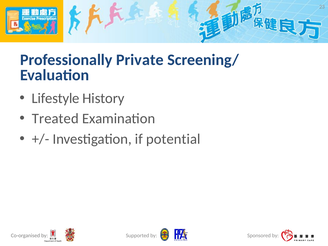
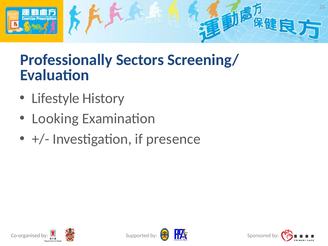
Private: Private -> Sectors
Treated: Treated -> Looking
potential: potential -> presence
